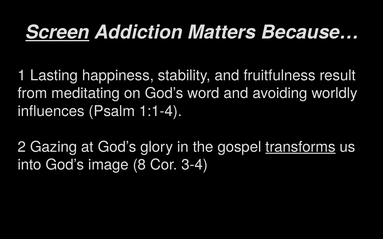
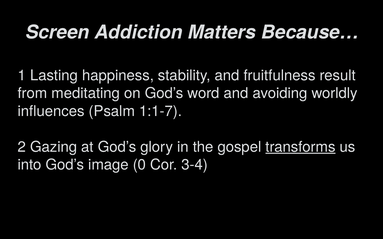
Screen underline: present -> none
1:1-4: 1:1-4 -> 1:1-7
8: 8 -> 0
